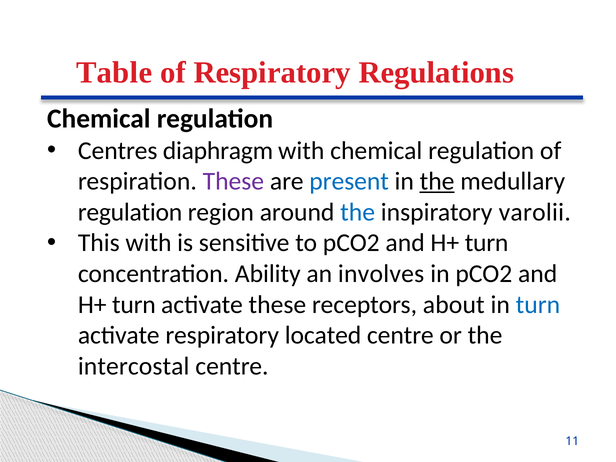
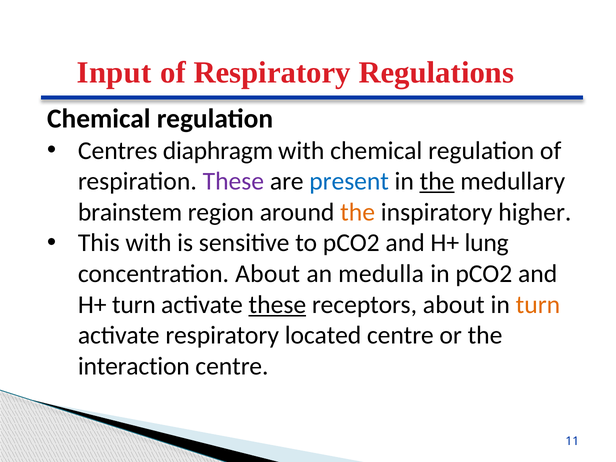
Table: Table -> Input
regulation at (130, 212): regulation -> brainstem
the at (358, 212) colour: blue -> orange
varolii: varolii -> higher
turn at (487, 243): turn -> lung
concentration Ability: Ability -> About
involves: involves -> medulla
these at (277, 305) underline: none -> present
turn at (538, 305) colour: blue -> orange
intercostal: intercostal -> interaction
